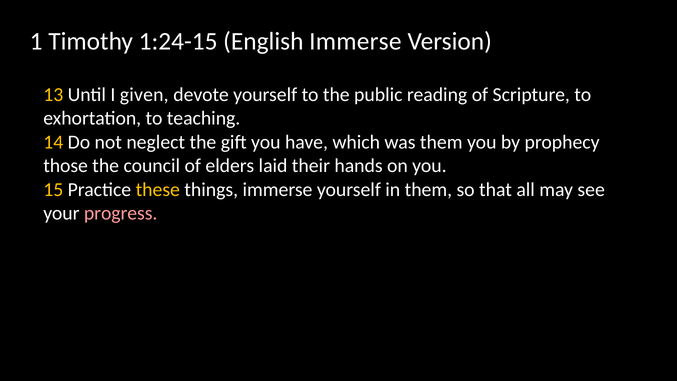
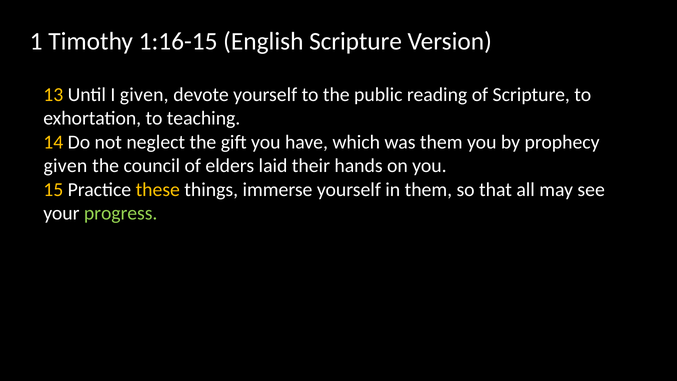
1:24-15: 1:24-15 -> 1:16-15
English Immerse: Immerse -> Scripture
those at (66, 166): those -> given
progress colour: pink -> light green
